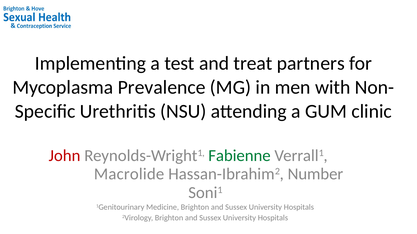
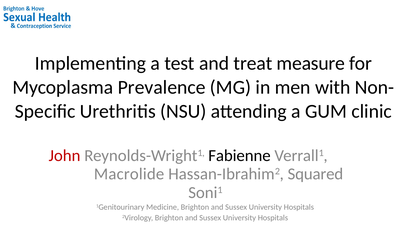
partners: partners -> measure
Fabienne colour: green -> black
Number: Number -> Squared
